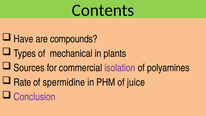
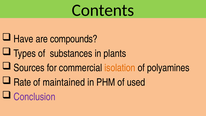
mechanical: mechanical -> substances
isolation colour: purple -> orange
spermidine: spermidine -> maintained
juice: juice -> used
